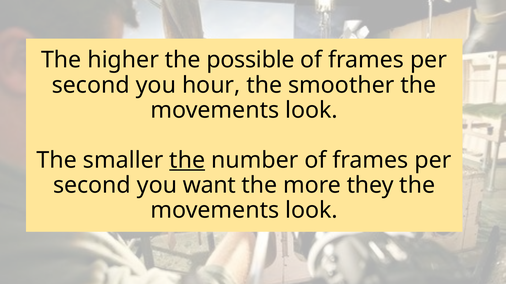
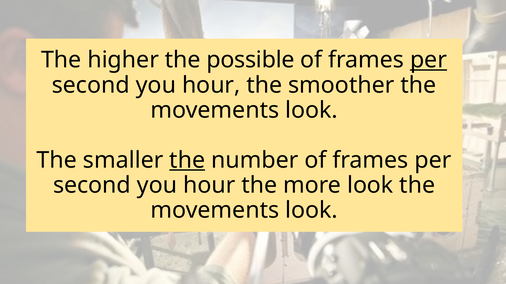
per at (428, 60) underline: none -> present
want at (209, 186): want -> hour
more they: they -> look
